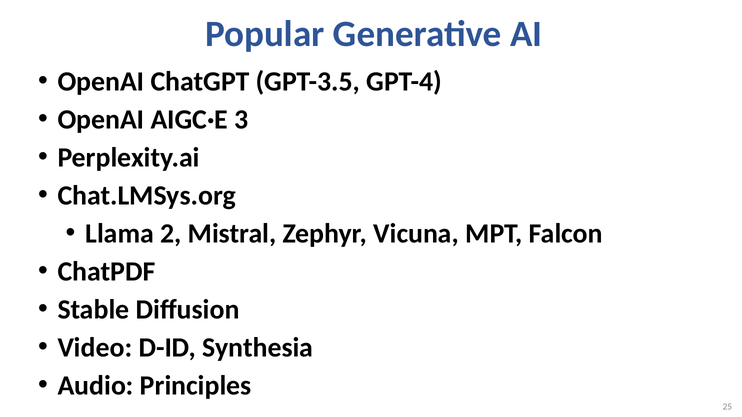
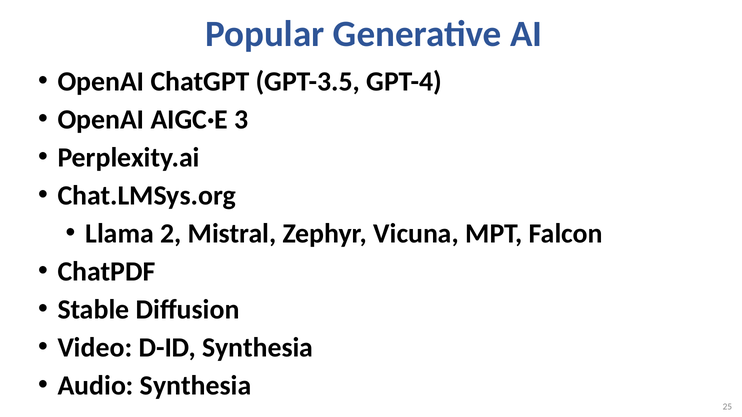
Audio Principles: Principles -> Synthesia
